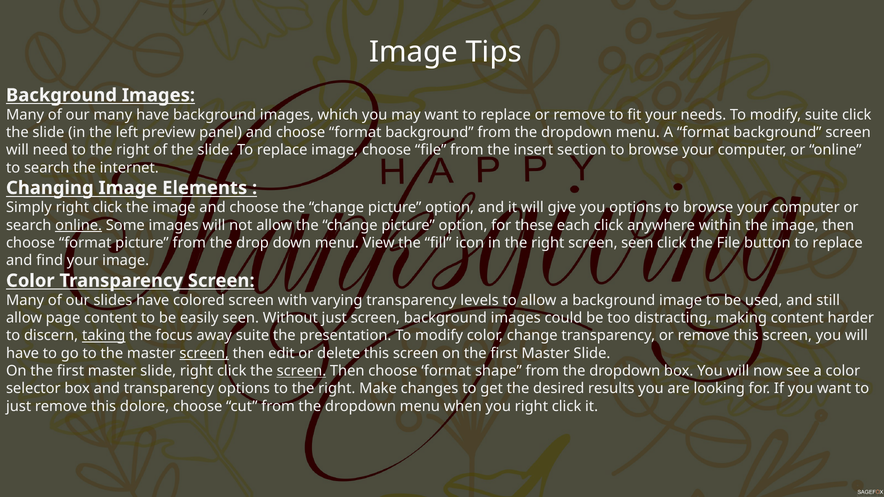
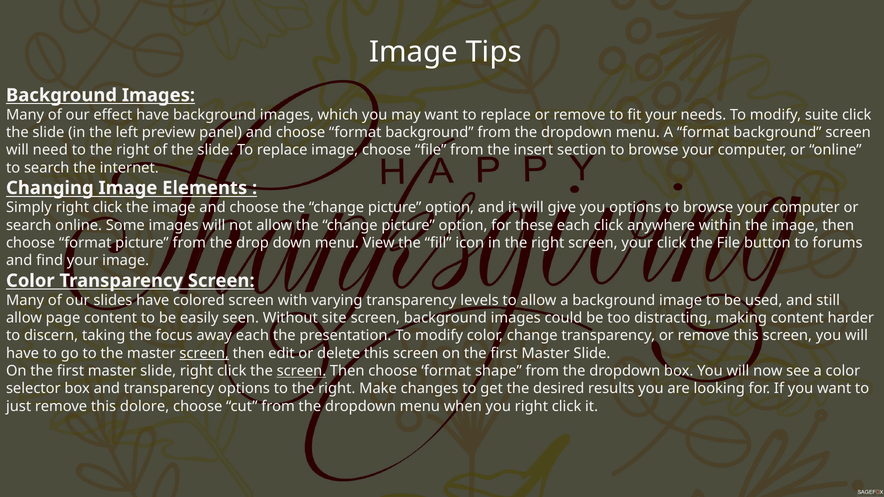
our many: many -> effect
online at (79, 225) underline: present -> none
screen seen: seen -> your
button to replace: replace -> forums
Without just: just -> site
taking underline: present -> none
away suite: suite -> each
